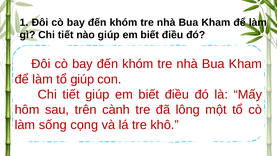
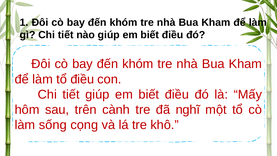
tổ giúp: giúp -> điều
lông: lông -> nghĩ
